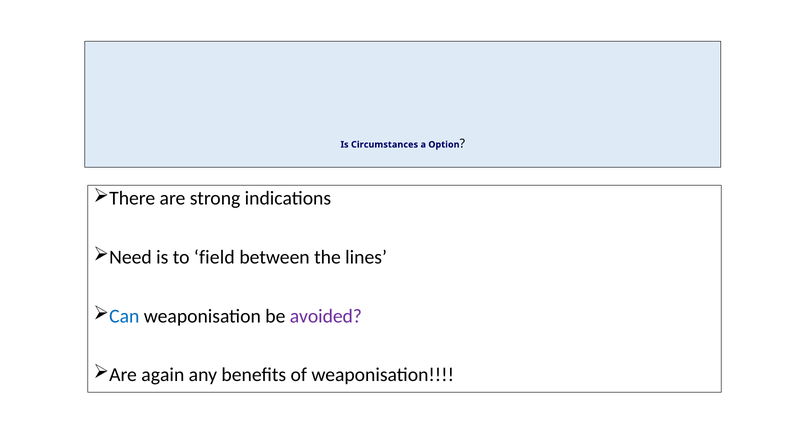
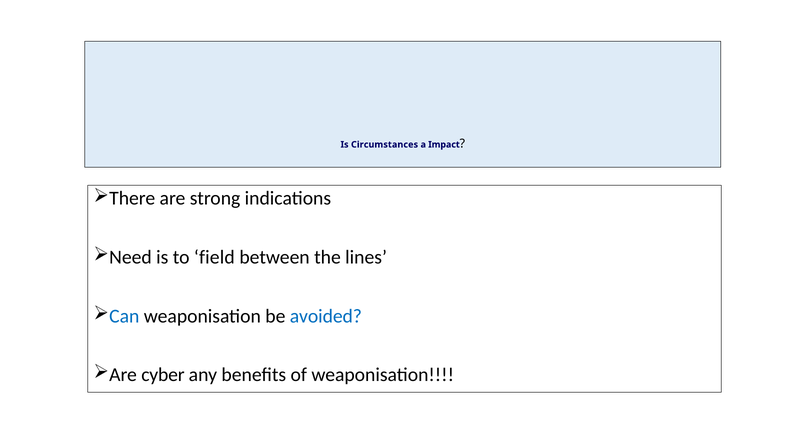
Option: Option -> Impact
avoided colour: purple -> blue
again: again -> cyber
